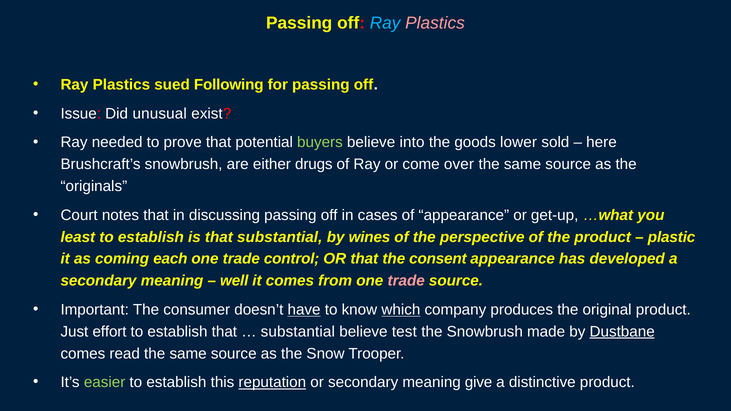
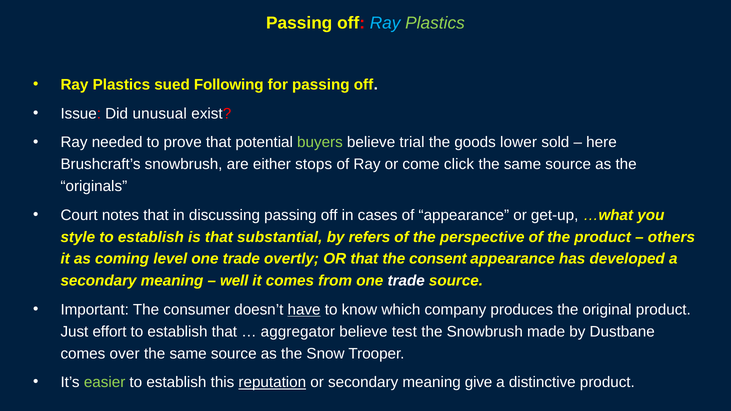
Plastics at (435, 23) colour: pink -> light green
into: into -> trial
drugs: drugs -> stops
over: over -> click
least: least -> style
wines: wines -> refers
plastic: plastic -> others
each: each -> level
control: control -> overtly
trade at (406, 281) colour: pink -> white
which underline: present -> none
substantial at (298, 332): substantial -> aggregator
Dustbane underline: present -> none
read: read -> over
